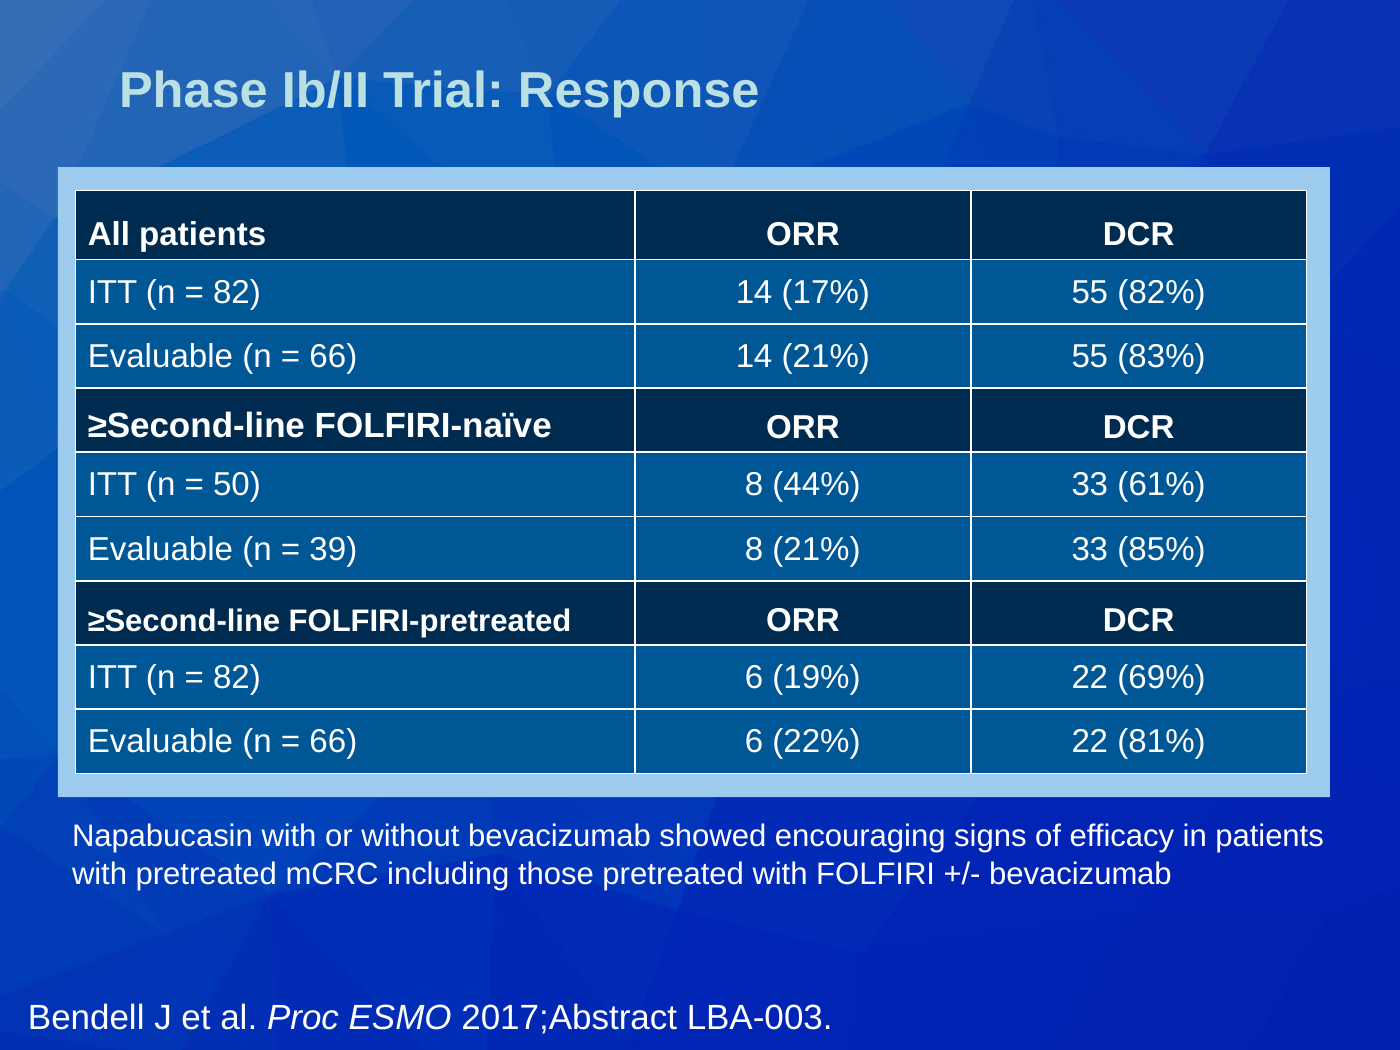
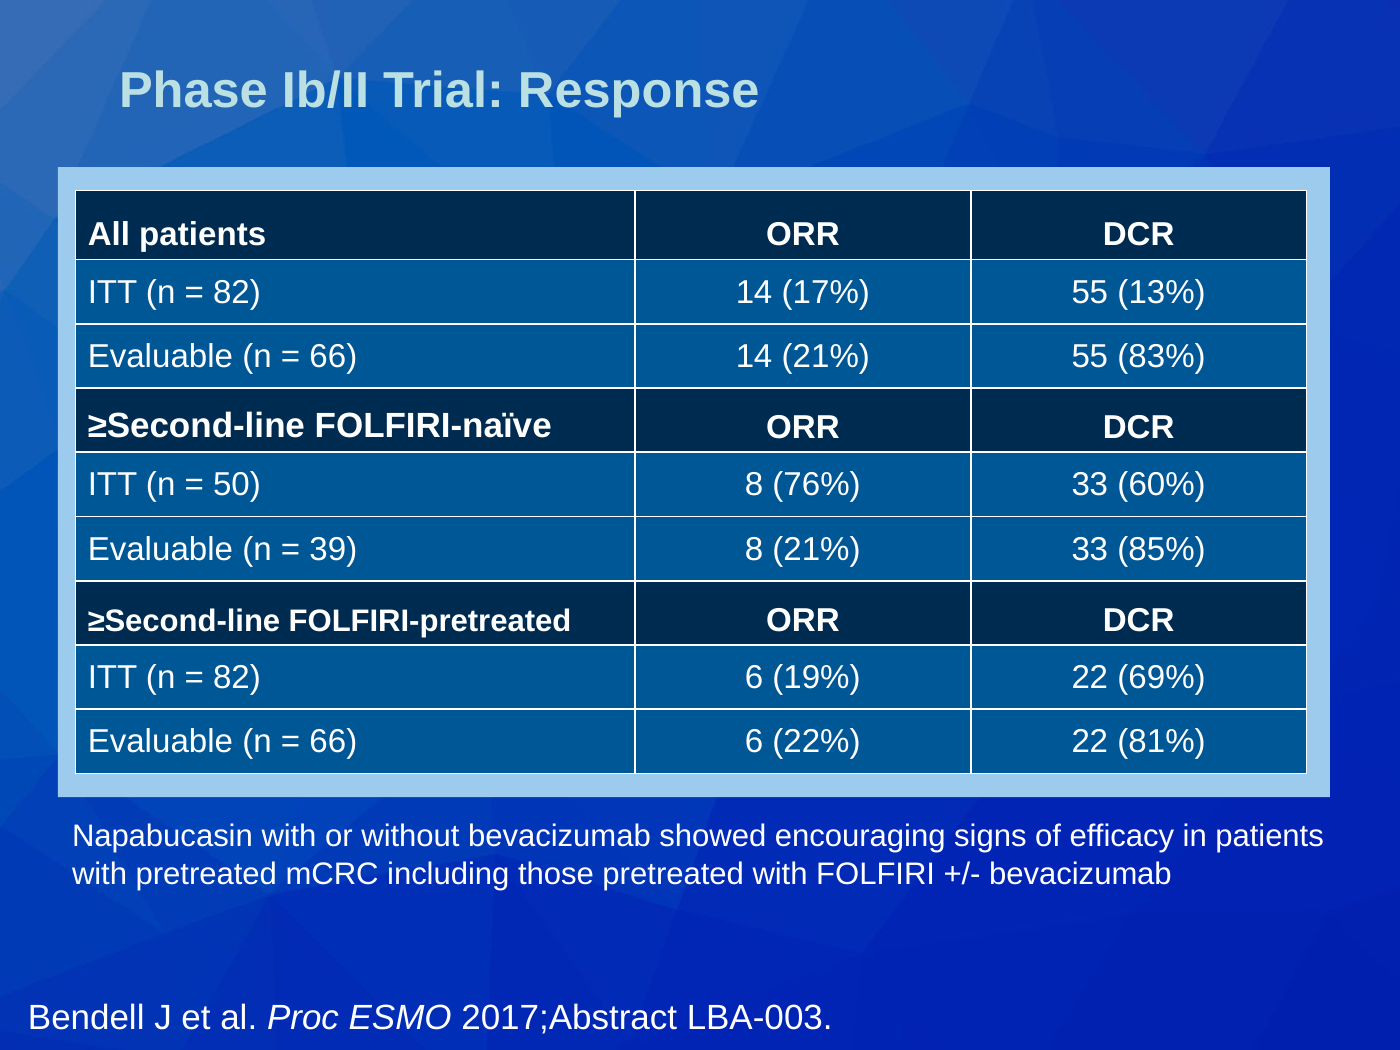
82%: 82% -> 13%
44%: 44% -> 76%
61%: 61% -> 60%
